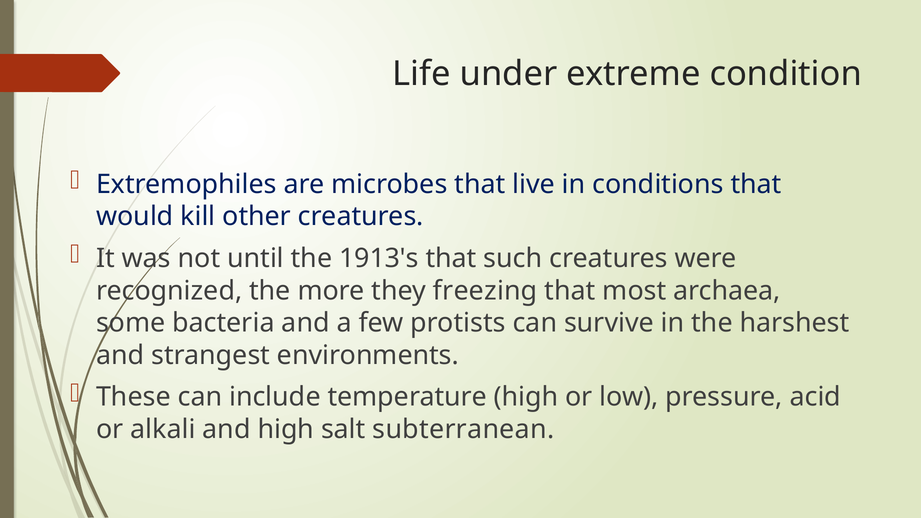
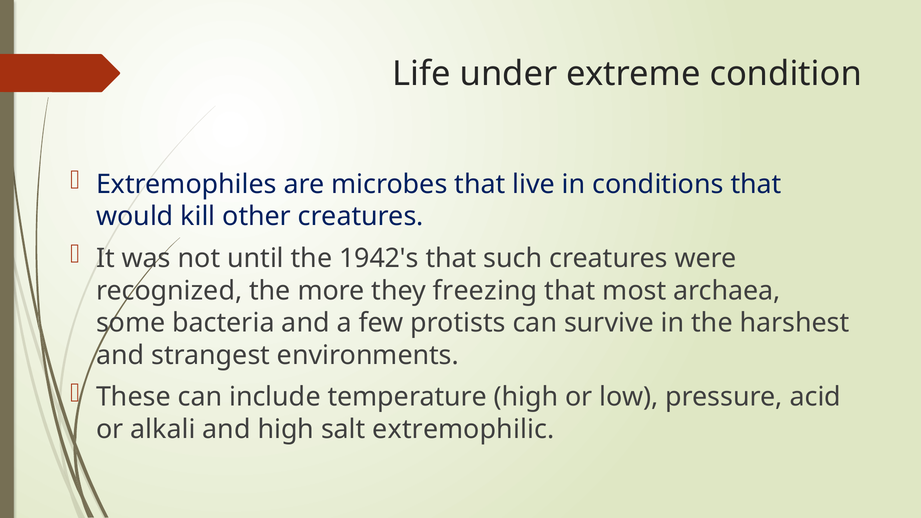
1913's: 1913's -> 1942's
subterranean: subterranean -> extremophilic
